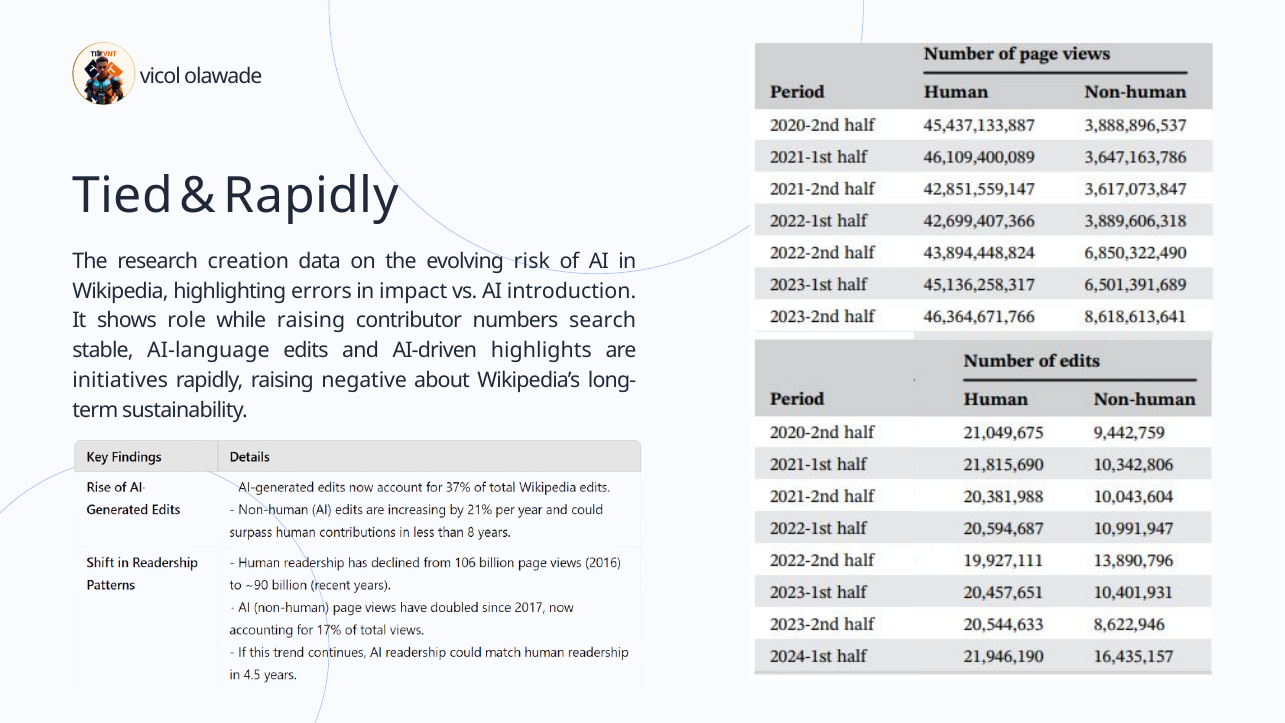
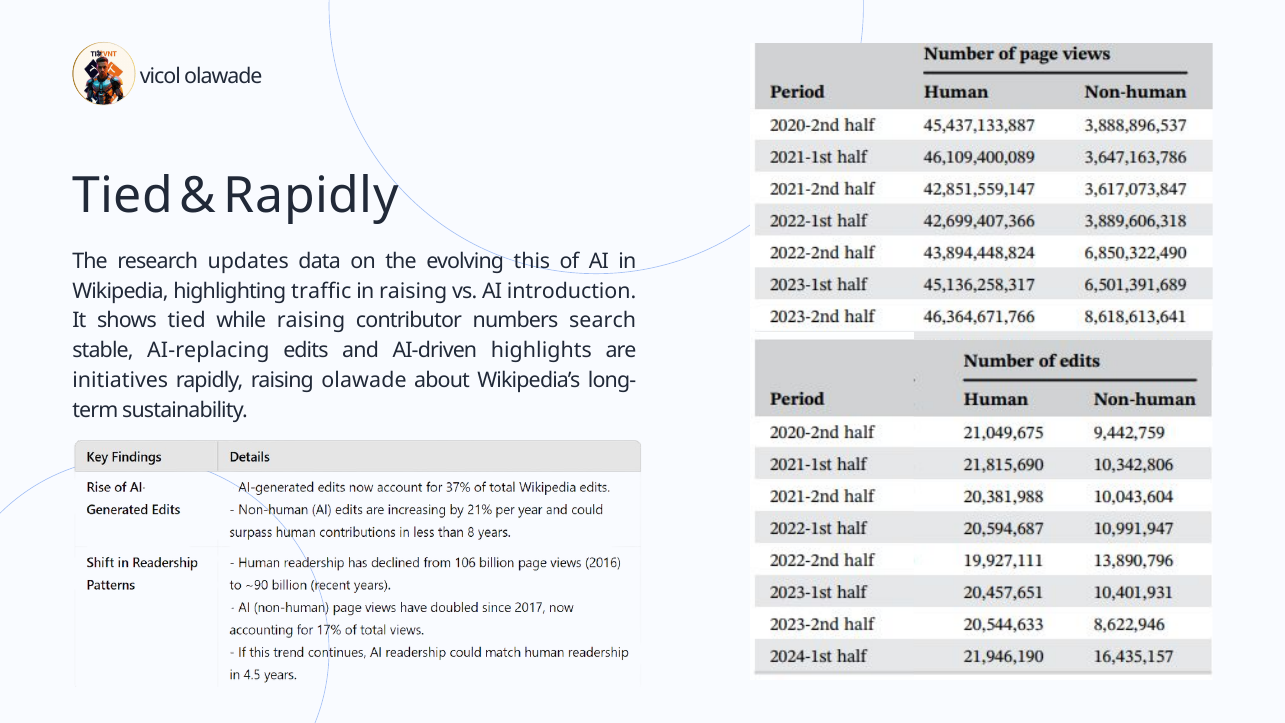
creation: creation -> updates
risk: risk -> this
errors: errors -> traffic
in impact: impact -> raising
shows role: role -> tied
AI-language: AI-language -> AI-replacing
raising negative: negative -> olawade
